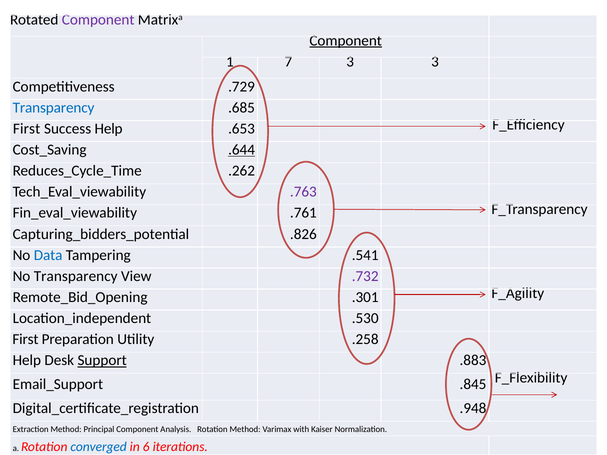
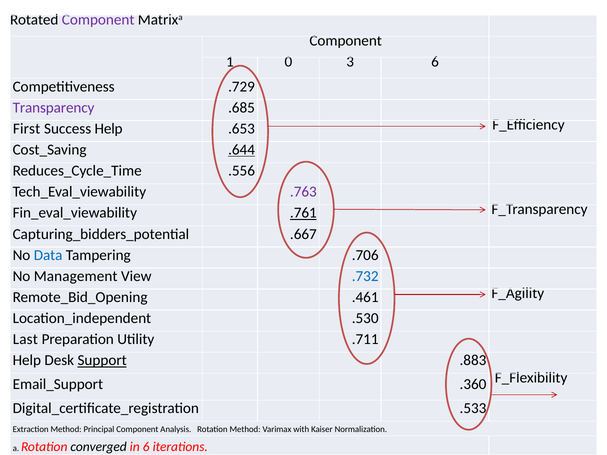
Component at (346, 41) underline: present -> none
7: 7 -> 0
3 3: 3 -> 6
Transparency at (54, 108) colour: blue -> purple
.262: .262 -> .556
.761 underline: none -> present
.826: .826 -> .667
.541: .541 -> .706
No Transparency: Transparency -> Management
.732 colour: purple -> blue
.301: .301 -> .461
First at (25, 340): First -> Last
.258: .258 -> .711
.845: .845 -> .360
.948: .948 -> .533
converged colour: blue -> black
